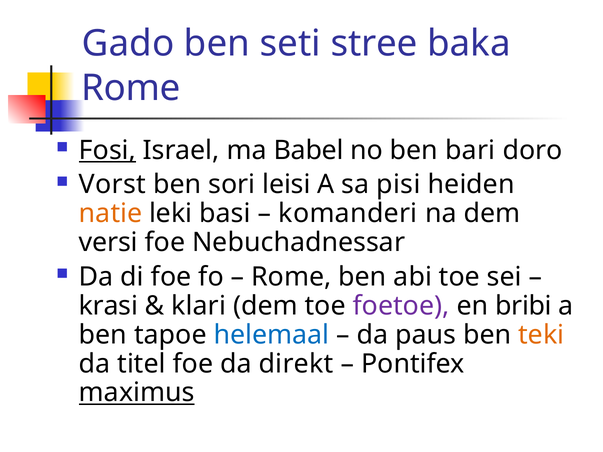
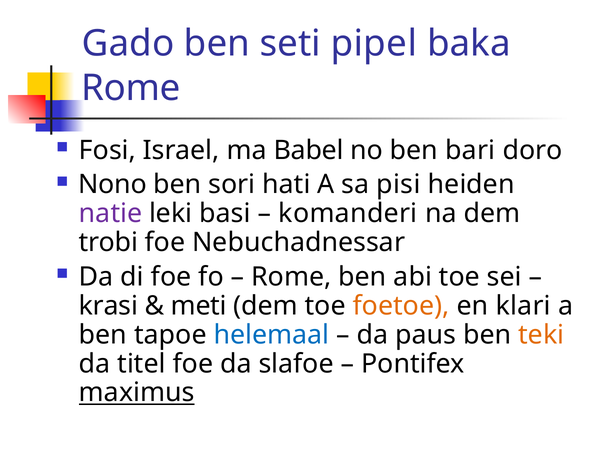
stree: stree -> pipel
Fosi underline: present -> none
Vorst: Vorst -> Nono
leisi: leisi -> hati
natie colour: orange -> purple
versi: versi -> trobi
klari: klari -> meti
foetoe colour: purple -> orange
bribi: bribi -> klari
direkt: direkt -> slafoe
